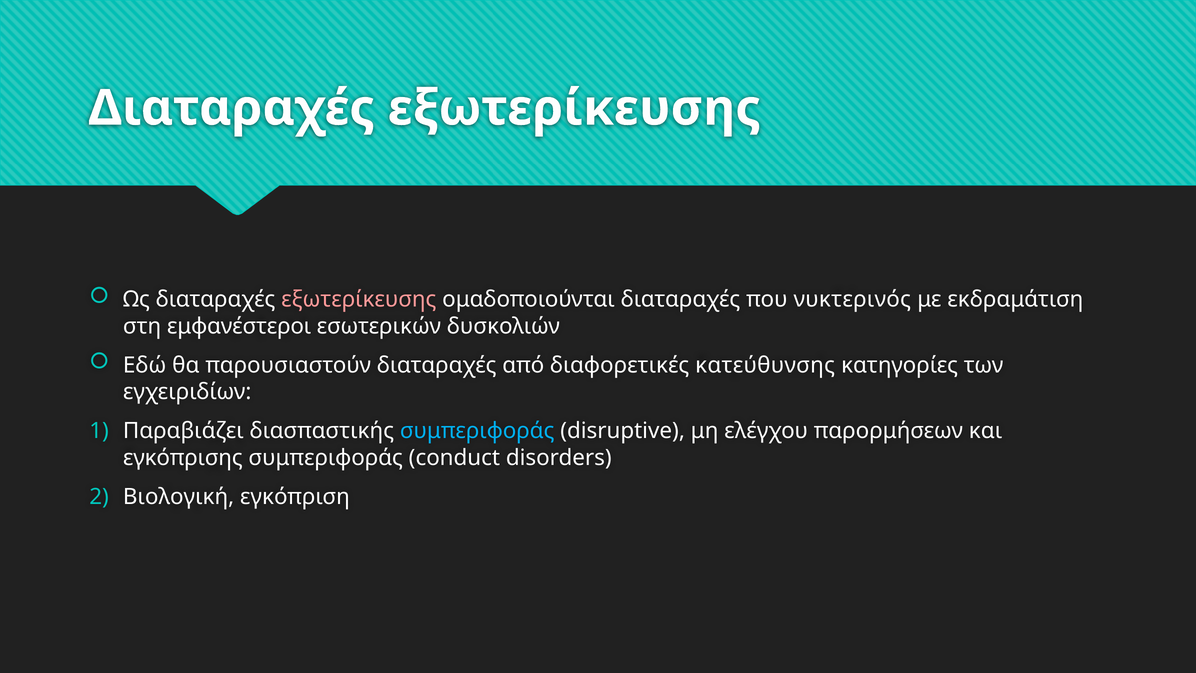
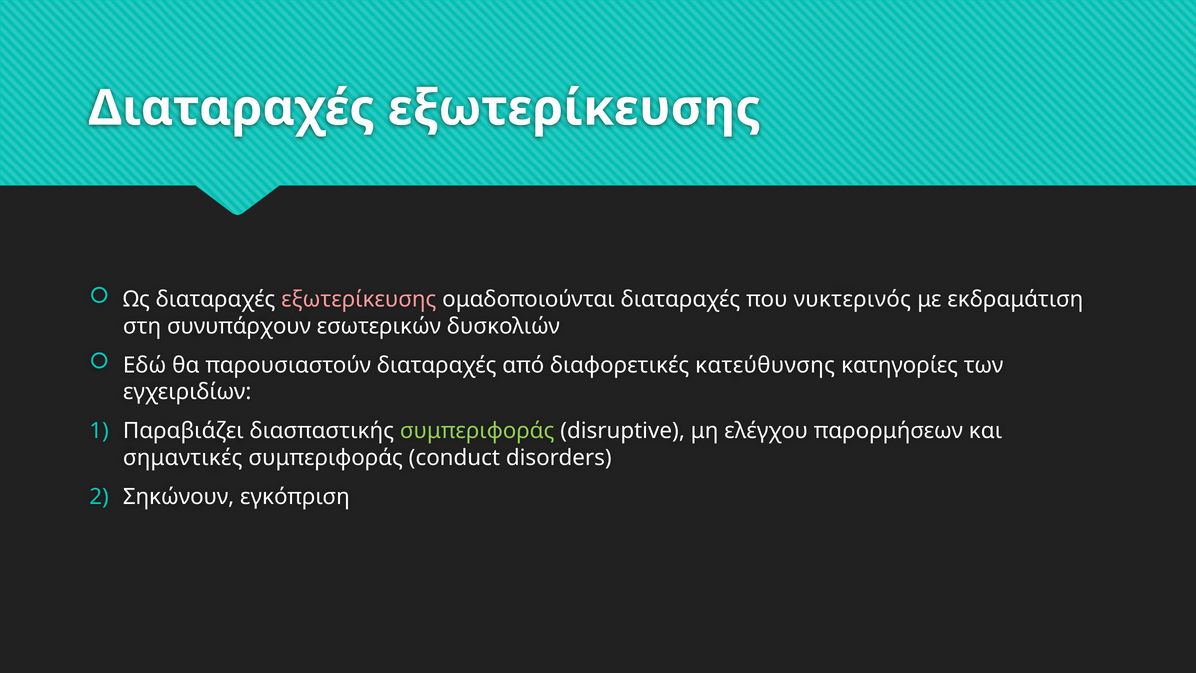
εμφανέστεροι: εμφανέστεροι -> συνυπάρχουν
συμπεριφοράς at (477, 431) colour: light blue -> light green
εγκόπρισης: εγκόπρισης -> σημαντικές
Βιολογική: Βιολογική -> Σηκώνουν
